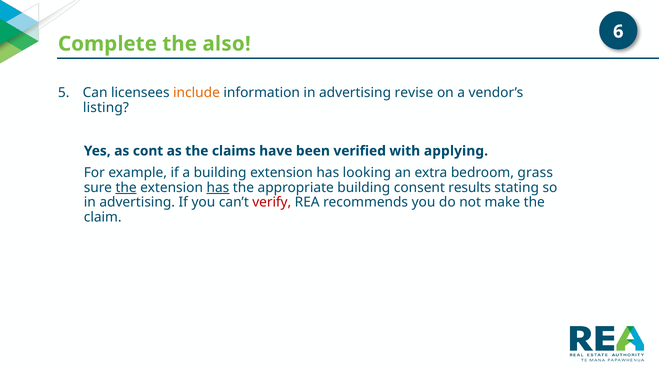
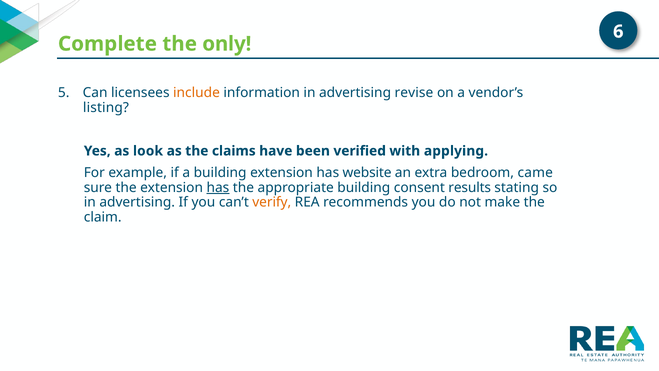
also: also -> only
cont: cont -> look
looking: looking -> website
grass: grass -> came
the at (126, 187) underline: present -> none
verify colour: red -> orange
